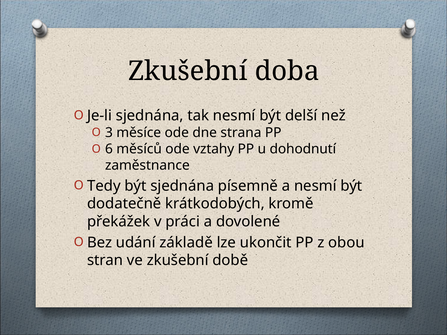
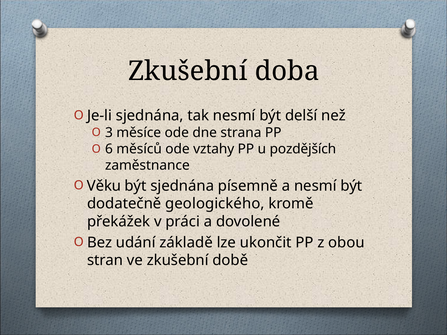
dohodnutí: dohodnutí -> pozdějších
Tedy: Tedy -> Věku
krátkodobých: krátkodobých -> geologického
